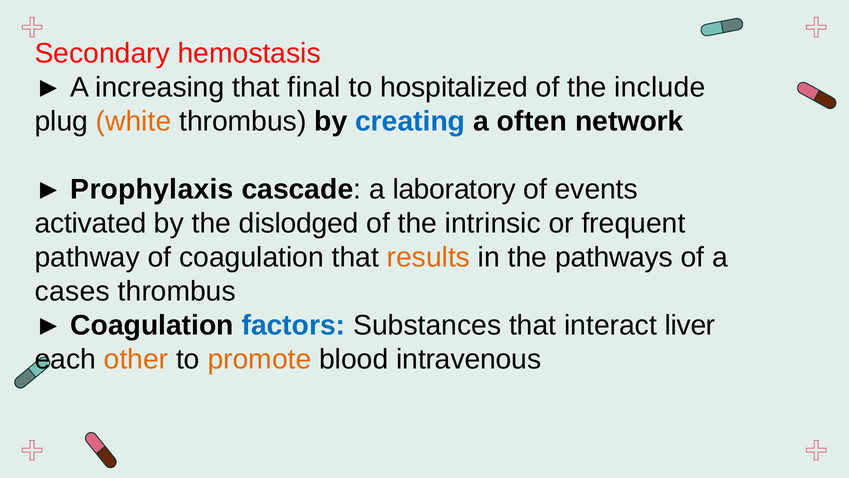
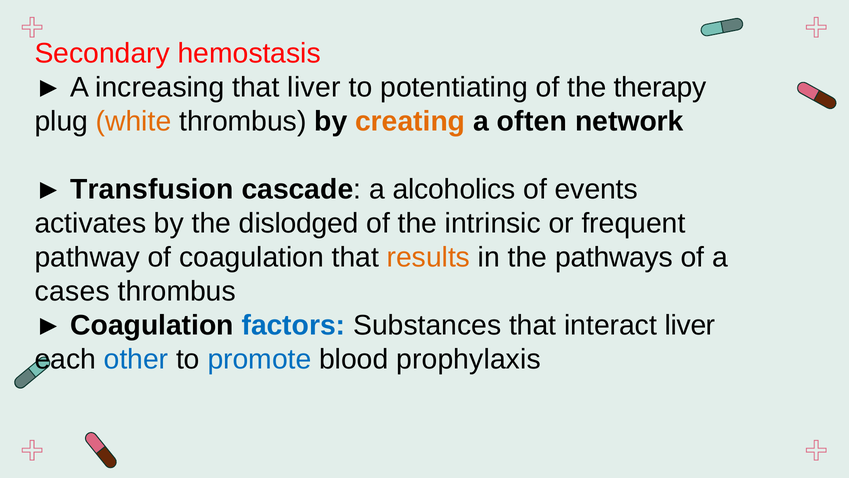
that final: final -> liver
hospitalized: hospitalized -> potentiating
include: include -> therapy
creating colour: blue -> orange
Prophylaxis: Prophylaxis -> Transfusion
laboratory: laboratory -> alcoholics
activated: activated -> activates
other colour: orange -> blue
promote colour: orange -> blue
intravenous: intravenous -> prophylaxis
